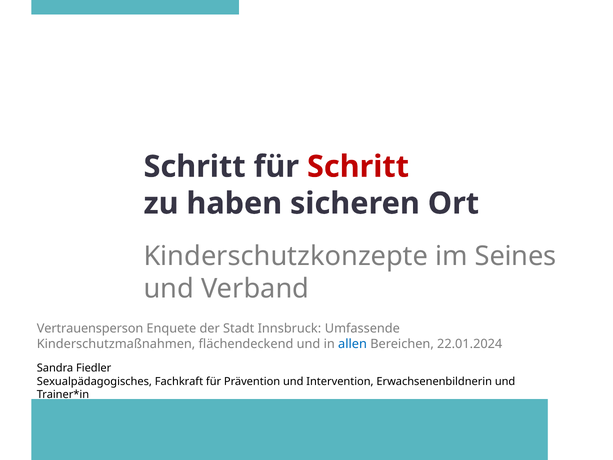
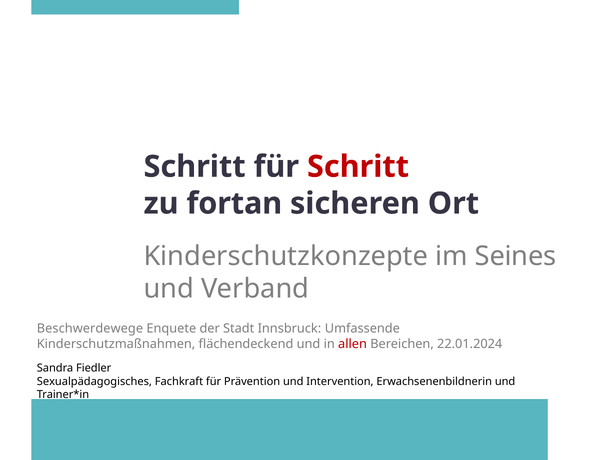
haben: haben -> fortan
Vertrauensperson: Vertrauensperson -> Beschwerdewege
allen colour: blue -> red
